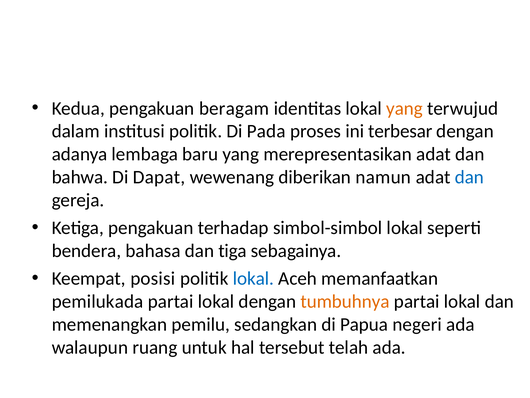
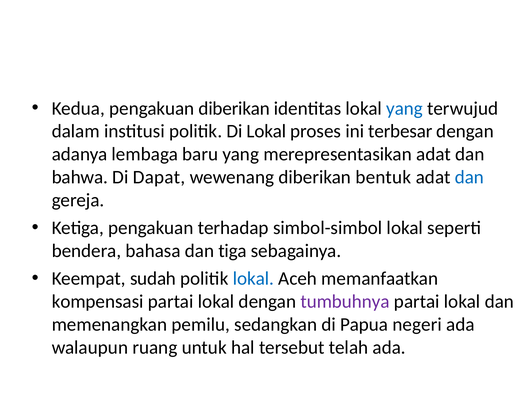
pengakuan beragam: beragam -> diberikan
yang at (405, 108) colour: orange -> blue
Di Pada: Pada -> Lokal
namun: namun -> bentuk
posisi: posisi -> sudah
pemilukada: pemilukada -> kompensasi
tumbuhnya colour: orange -> purple
